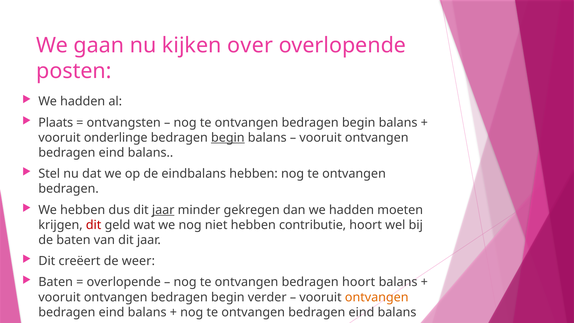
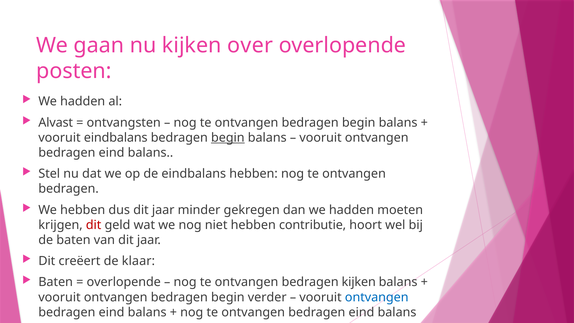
Plaats: Plaats -> Alvast
vooruit onderlinge: onderlinge -> eindbalans
jaar at (163, 210) underline: present -> none
weer: weer -> klaar
bedragen hoort: hoort -> kijken
ontvangen at (377, 297) colour: orange -> blue
